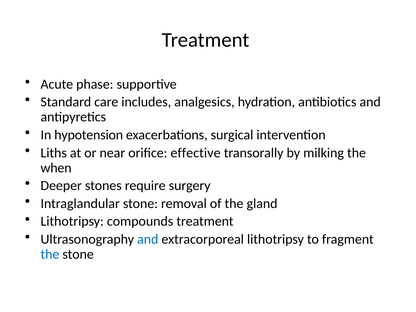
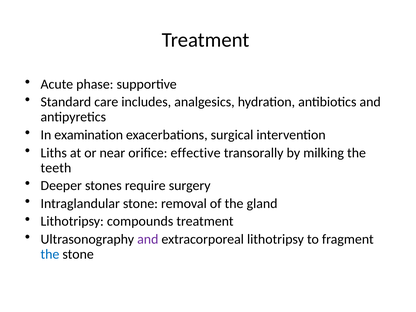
hypotension: hypotension -> examination
when: when -> teeth
and at (148, 239) colour: blue -> purple
